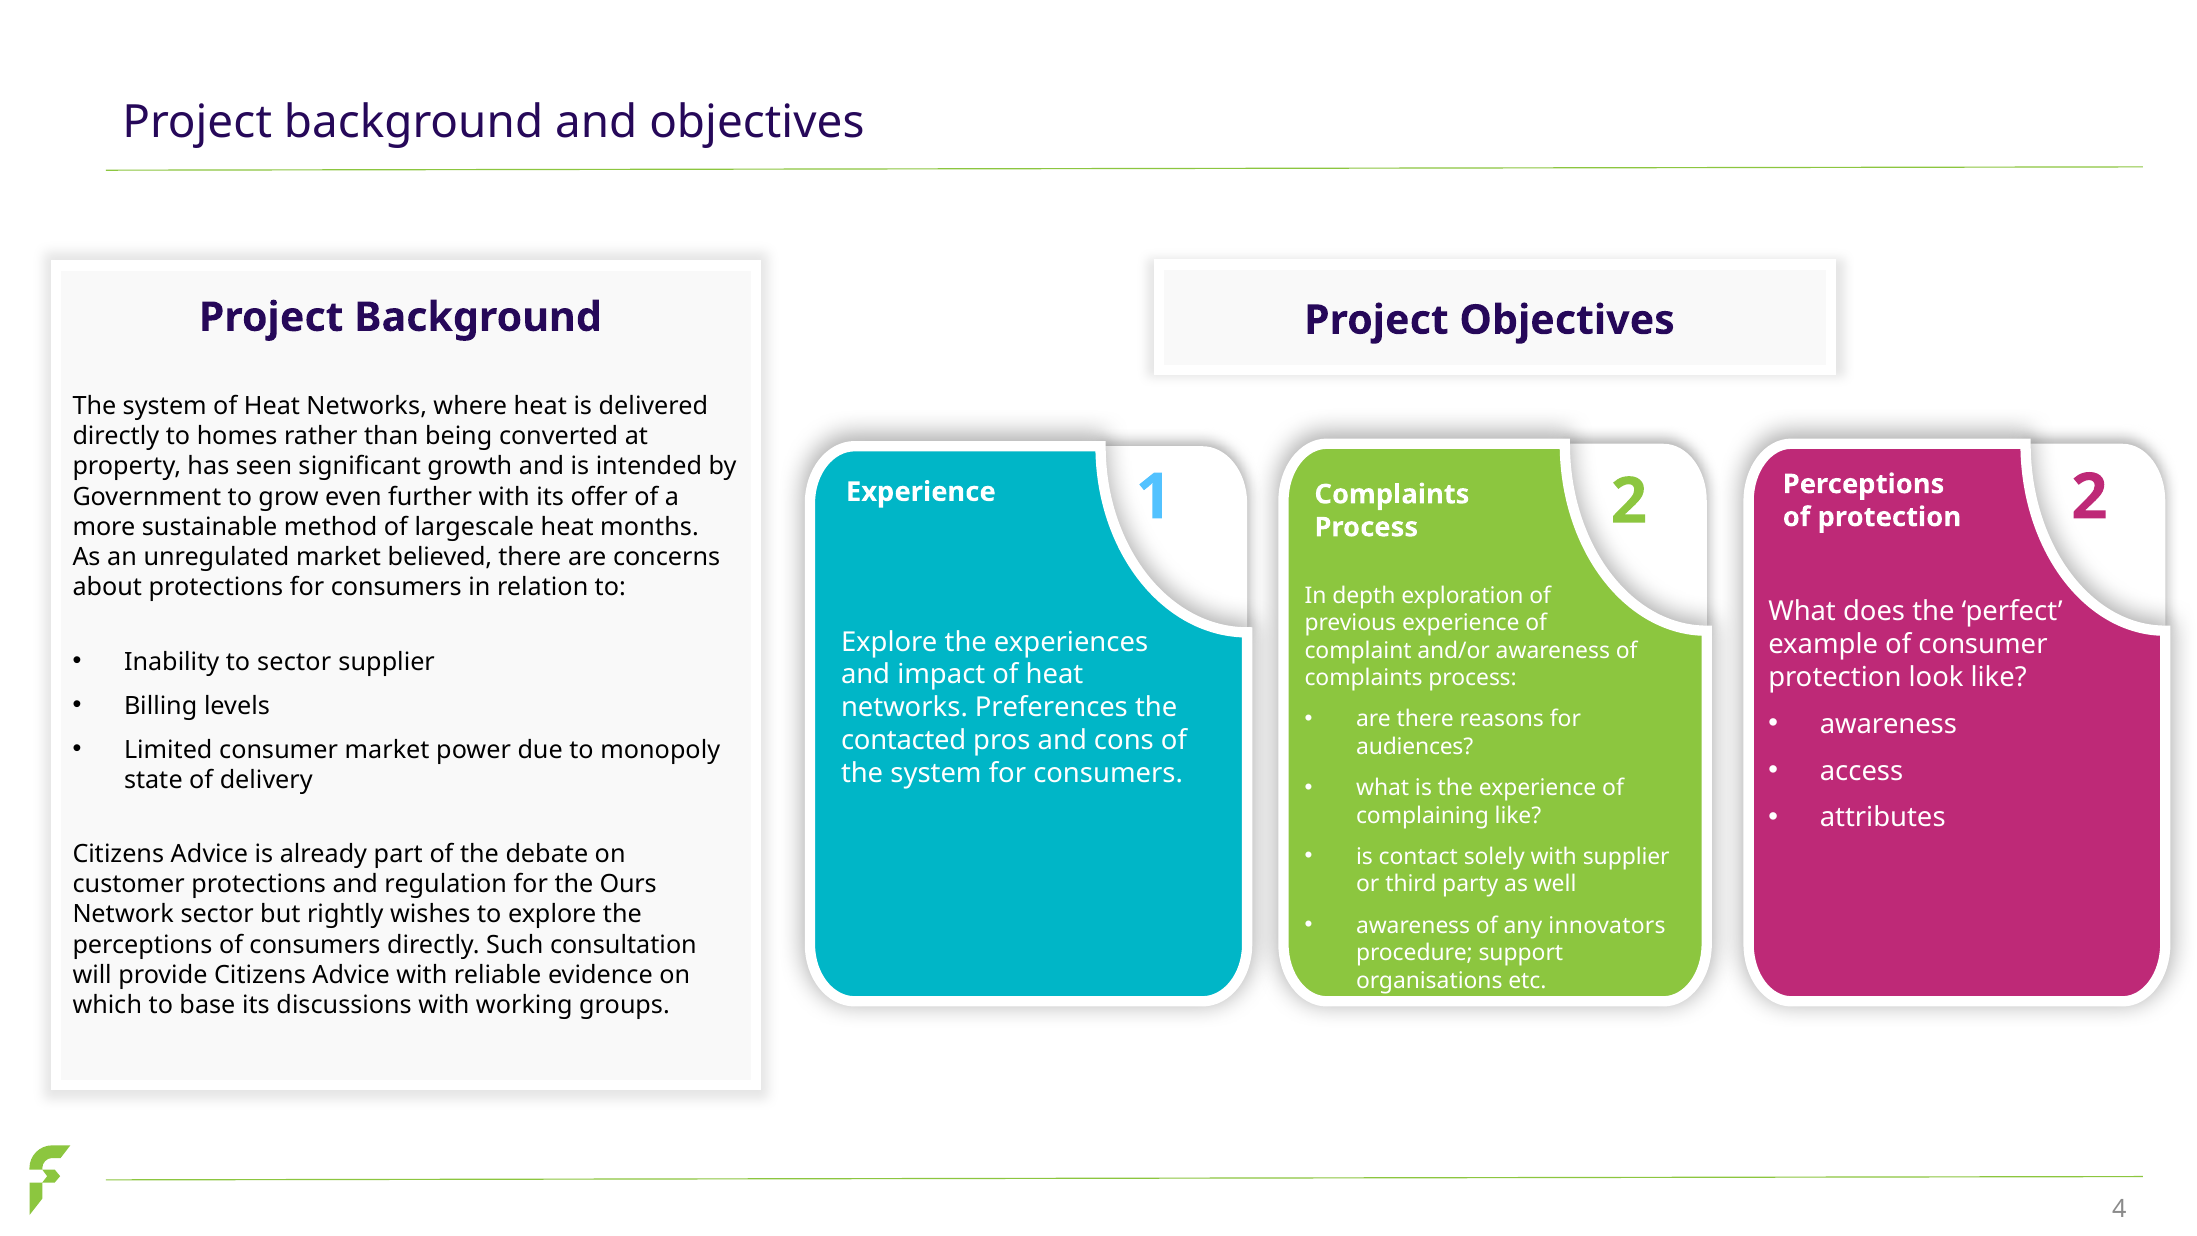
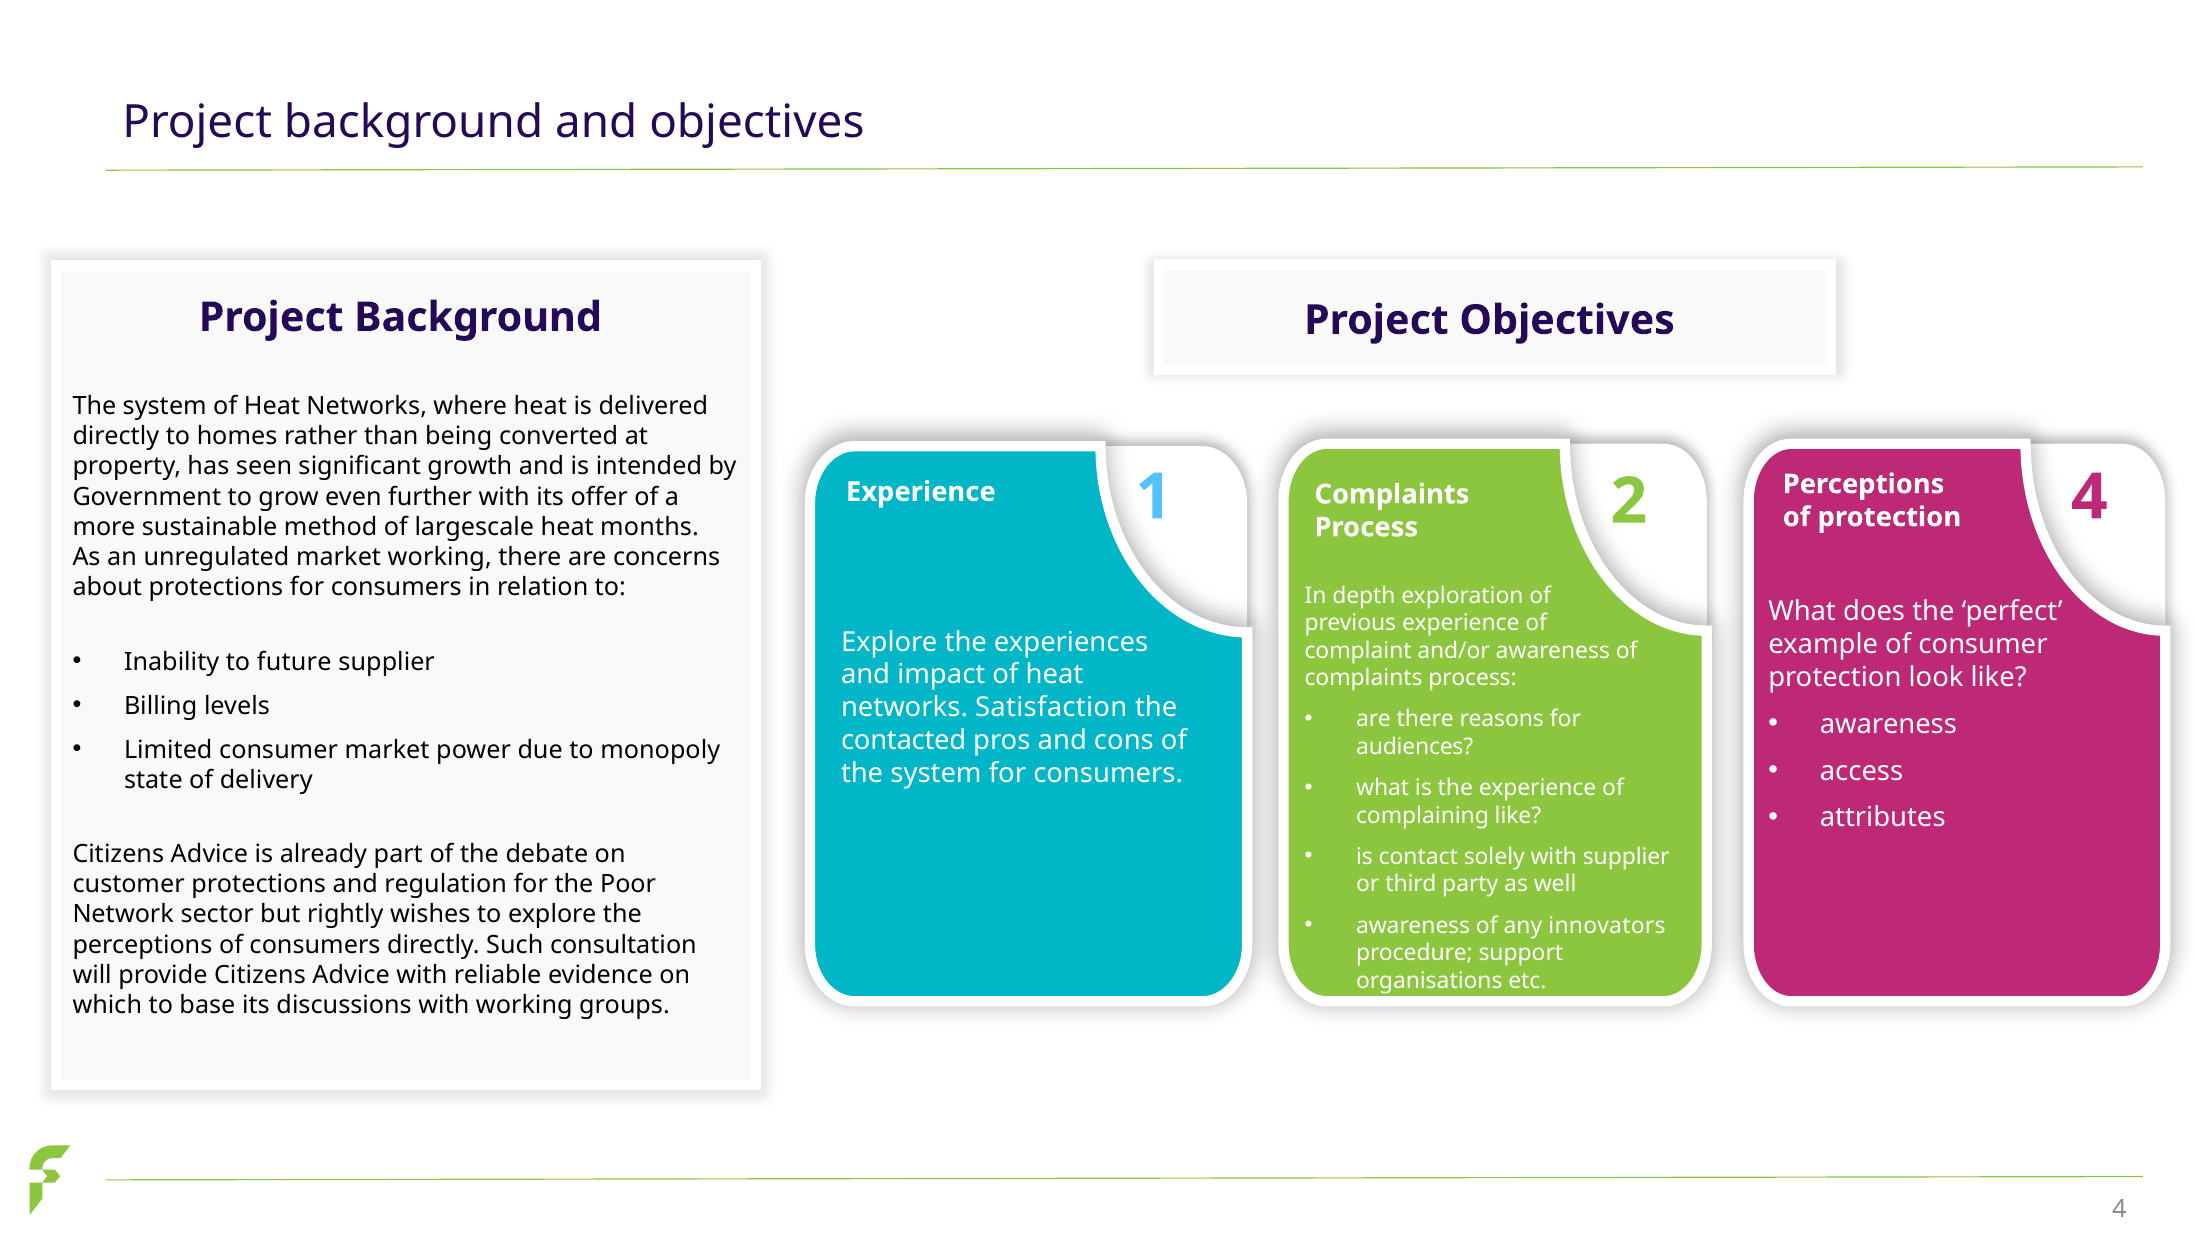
2 2: 2 -> 4
market believed: believed -> working
to sector: sector -> future
Preferences: Preferences -> Satisfaction
Ours: Ours -> Poor
